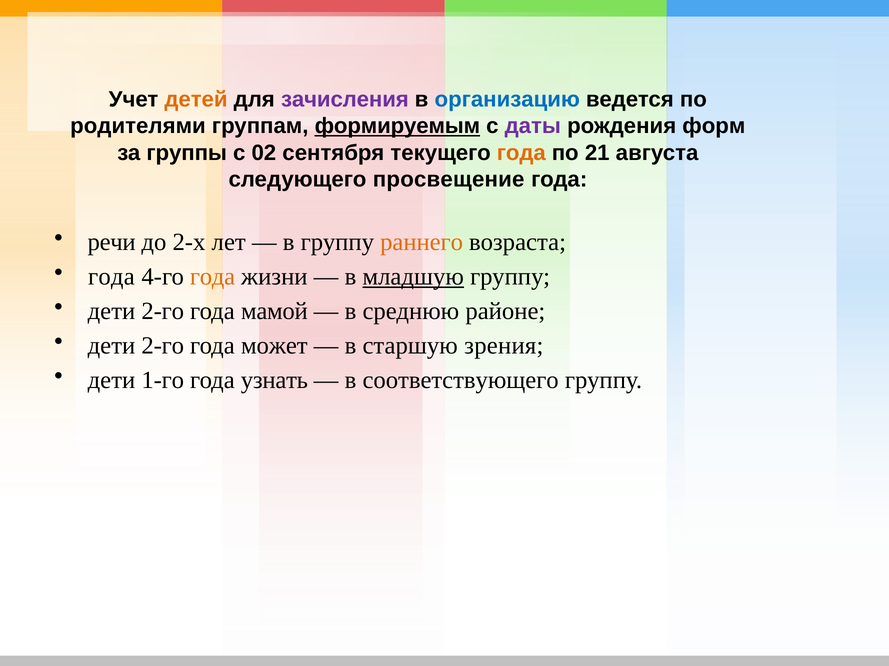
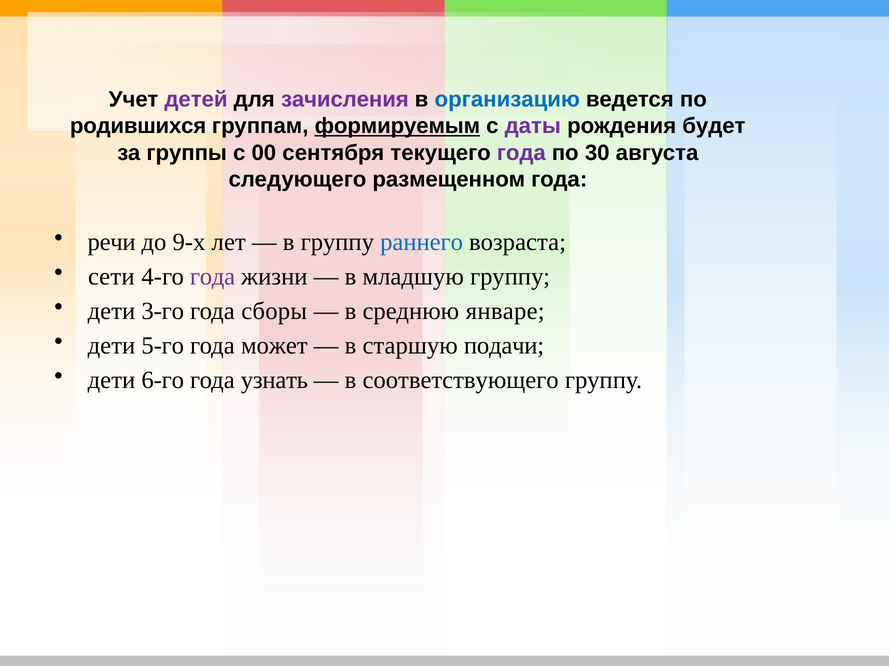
детей colour: orange -> purple
родителями: родителями -> родившихся
форм: форм -> будет
02: 02 -> 00
года at (521, 153) colour: orange -> purple
21: 21 -> 30
просвещение: просвещение -> размещенном
2-х: 2-х -> 9-х
раннего colour: orange -> blue
года at (111, 277): года -> сети
года at (212, 277) colour: orange -> purple
младшую underline: present -> none
2-го at (163, 312): 2-го -> 3-го
мамой: мамой -> сборы
районе: районе -> январе
2-го at (163, 346): 2-го -> 5-го
зрения: зрения -> подачи
1-го: 1-го -> 6-го
